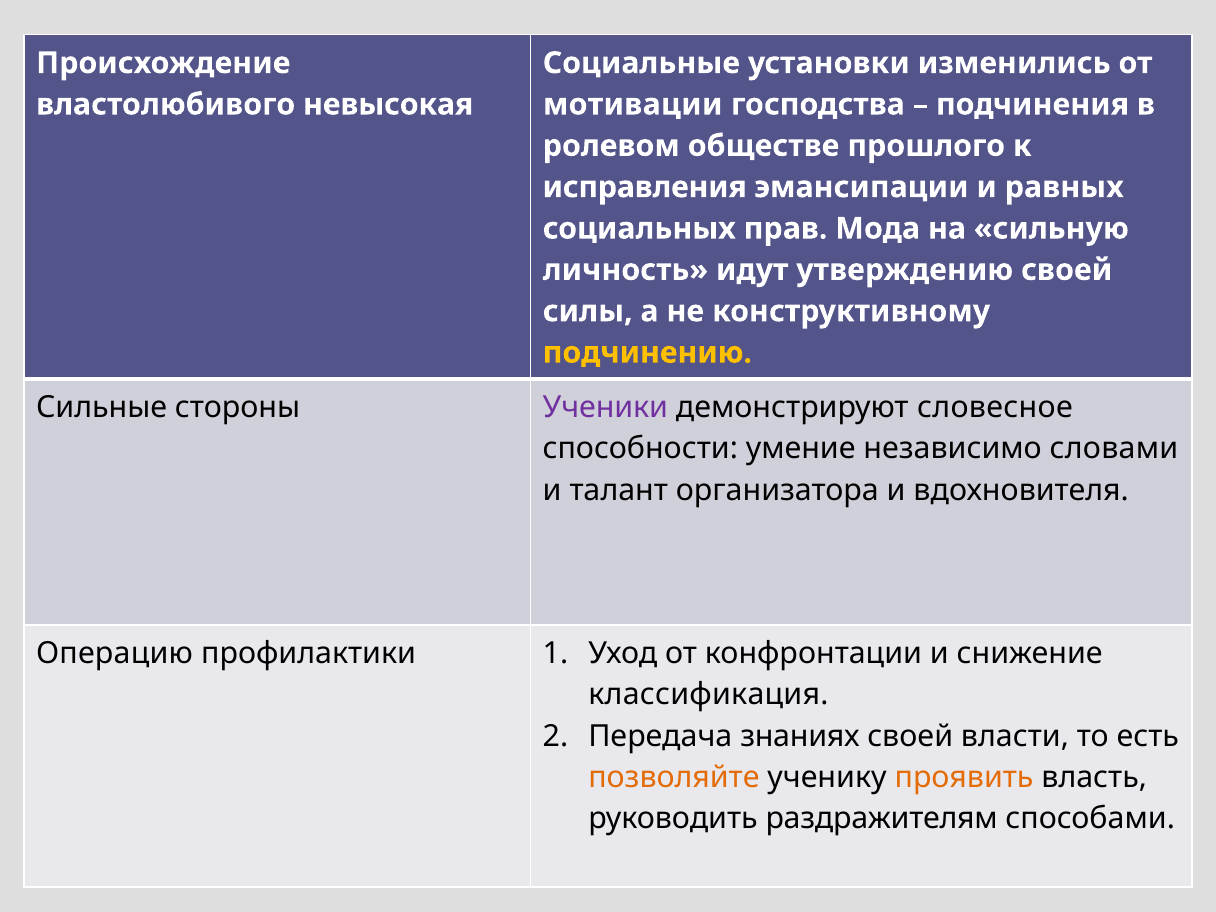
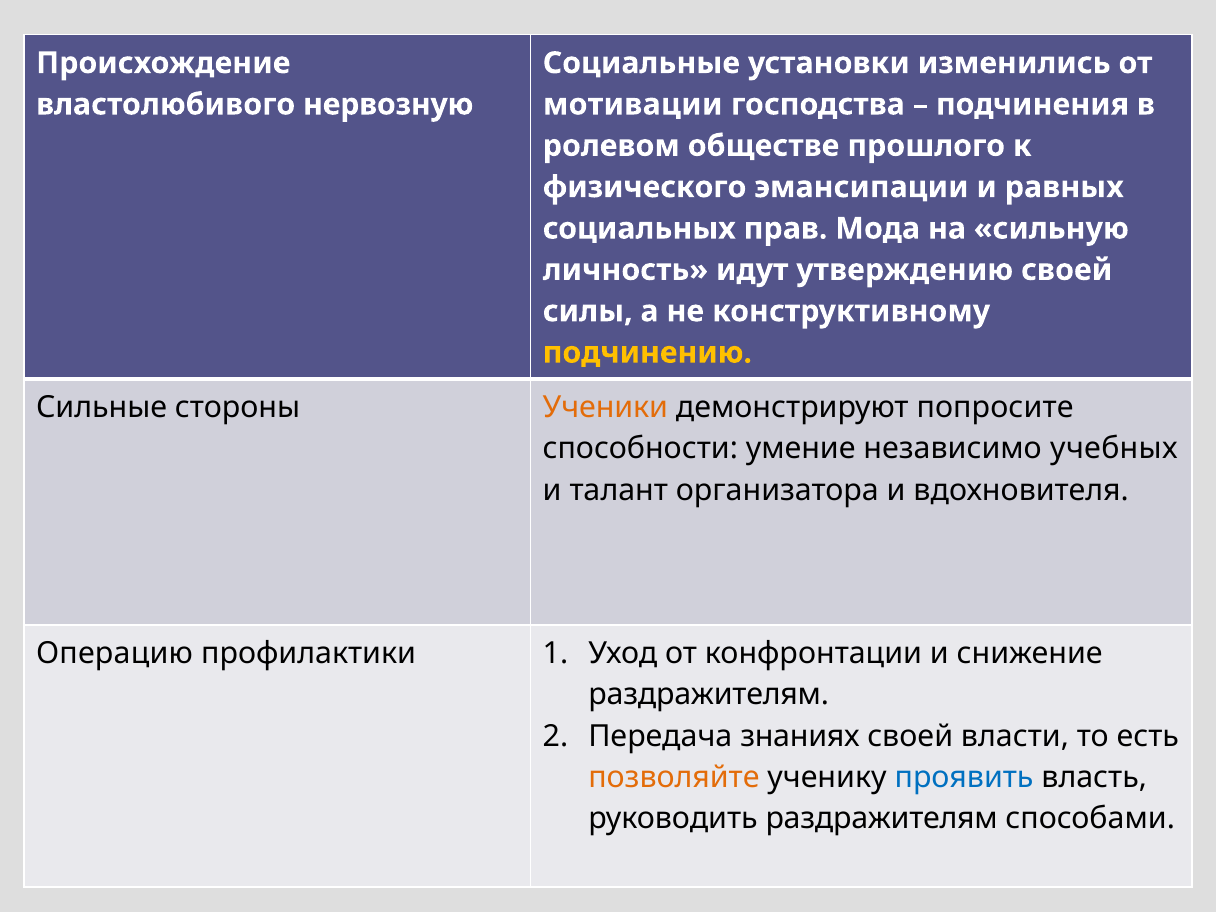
невысокая: невысокая -> нервозную
исправления: исправления -> физического
Ученики colour: purple -> orange
словесное: словесное -> попросите
словами: словами -> учебных
классификация at (708, 695): классификация -> раздражителям
проявить colour: orange -> blue
